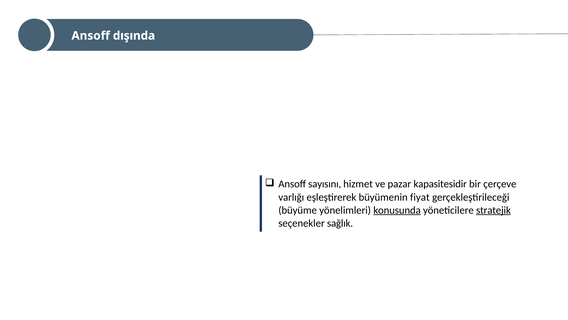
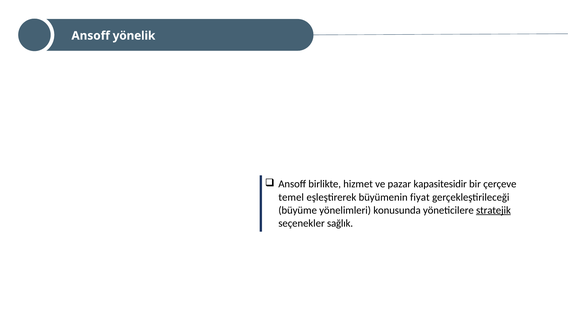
dışında: dışında -> yönelik
sayısını: sayısını -> birlikte
varlığı: varlığı -> temel
konusunda underline: present -> none
